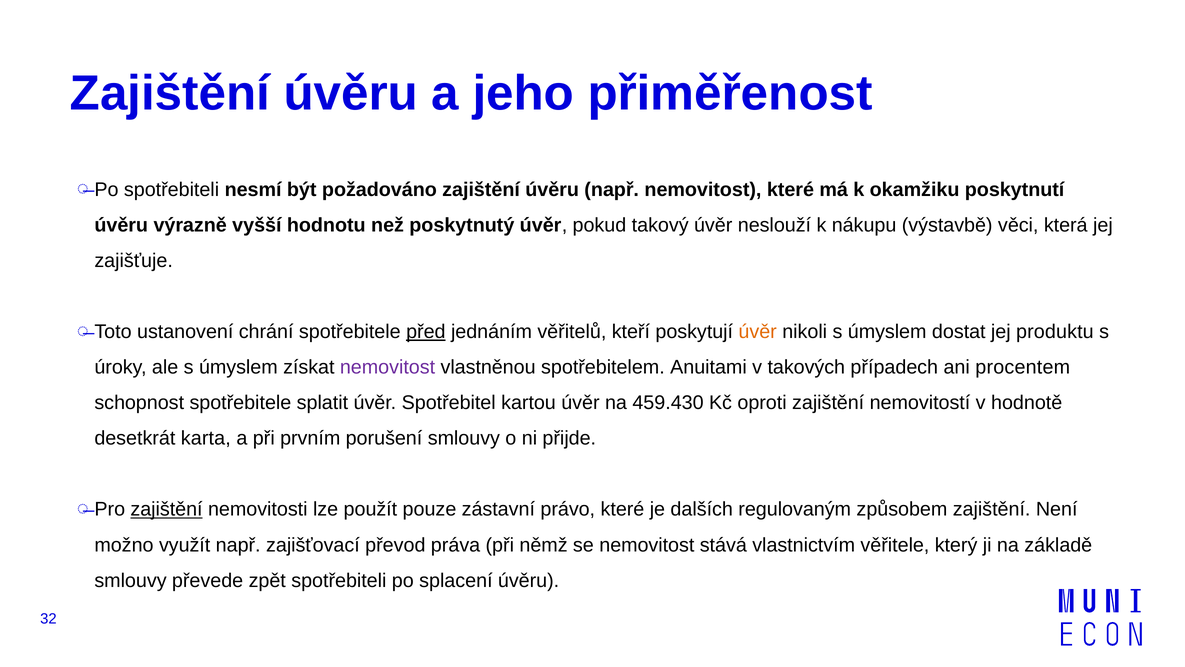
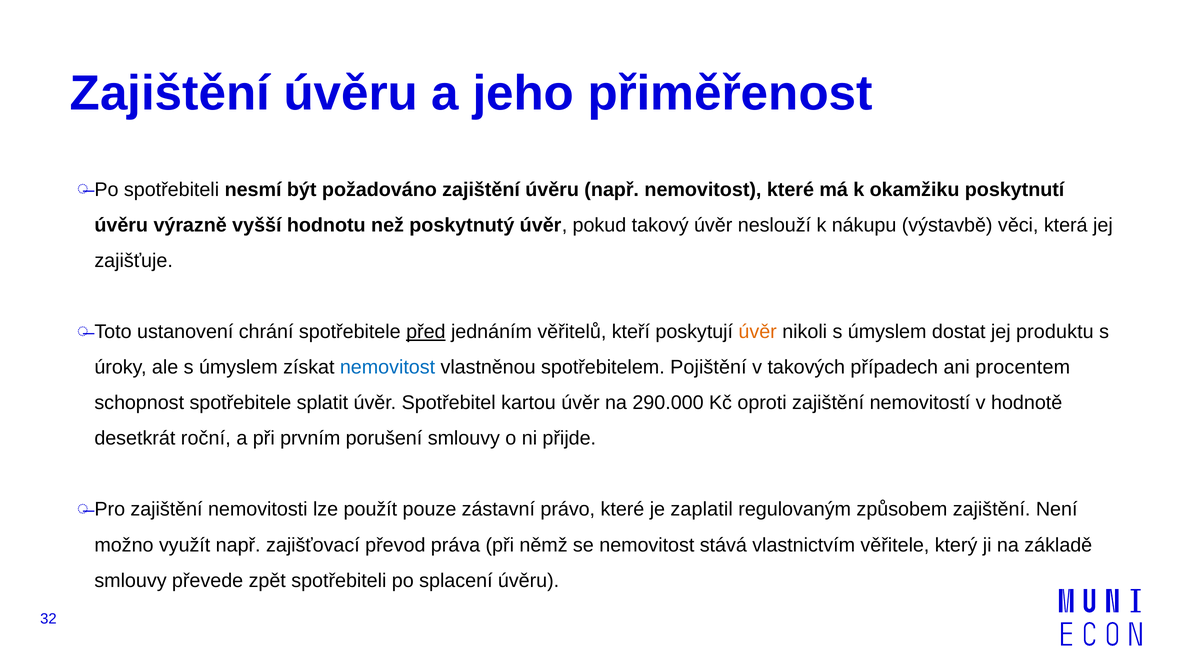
nemovitost at (388, 367) colour: purple -> blue
Anuitami: Anuitami -> Pojištění
459.430: 459.430 -> 290.000
karta: karta -> roční
zajištění at (166, 509) underline: present -> none
dalších: dalších -> zaplatil
